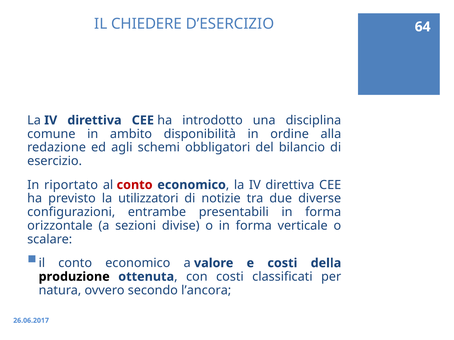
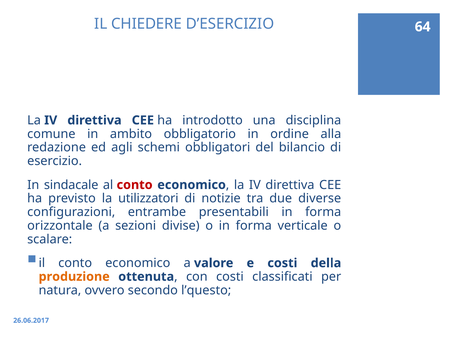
disponibilità: disponibilità -> obbligatorio
riportato: riportato -> sindacale
produzione colour: black -> orange
l’ancora: l’ancora -> l’questo
